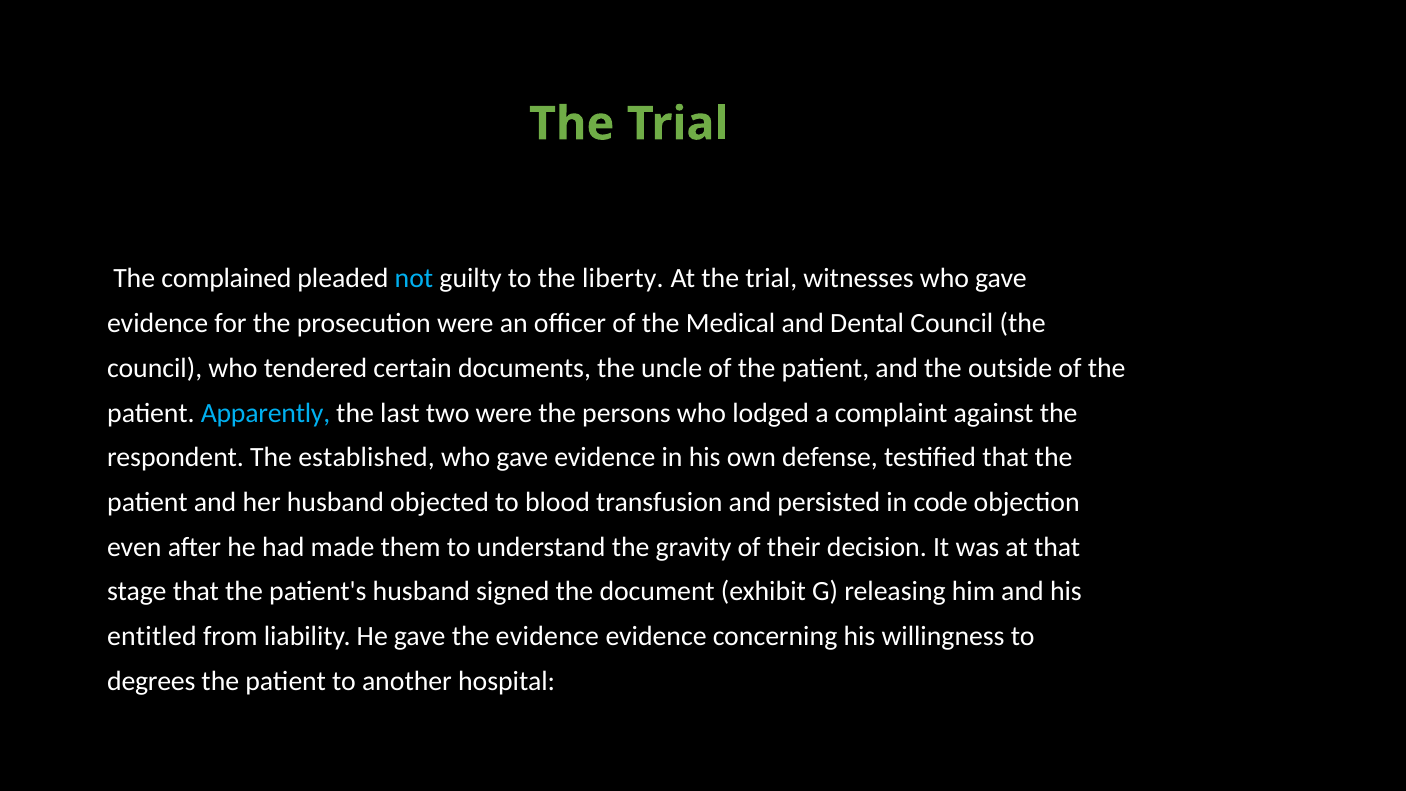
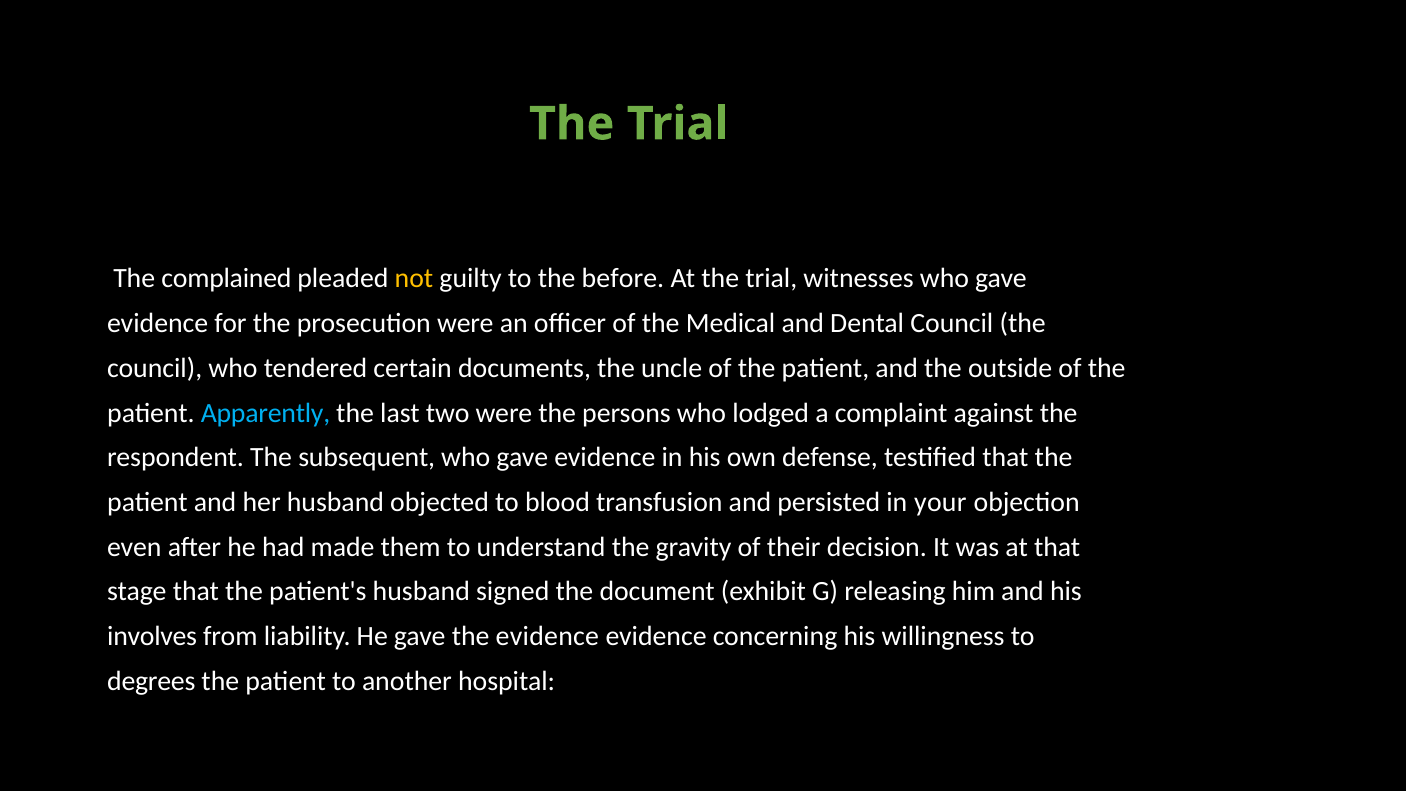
not colour: light blue -> yellow
liberty: liberty -> before
established: established -> subsequent
code: code -> your
entitled: entitled -> involves
